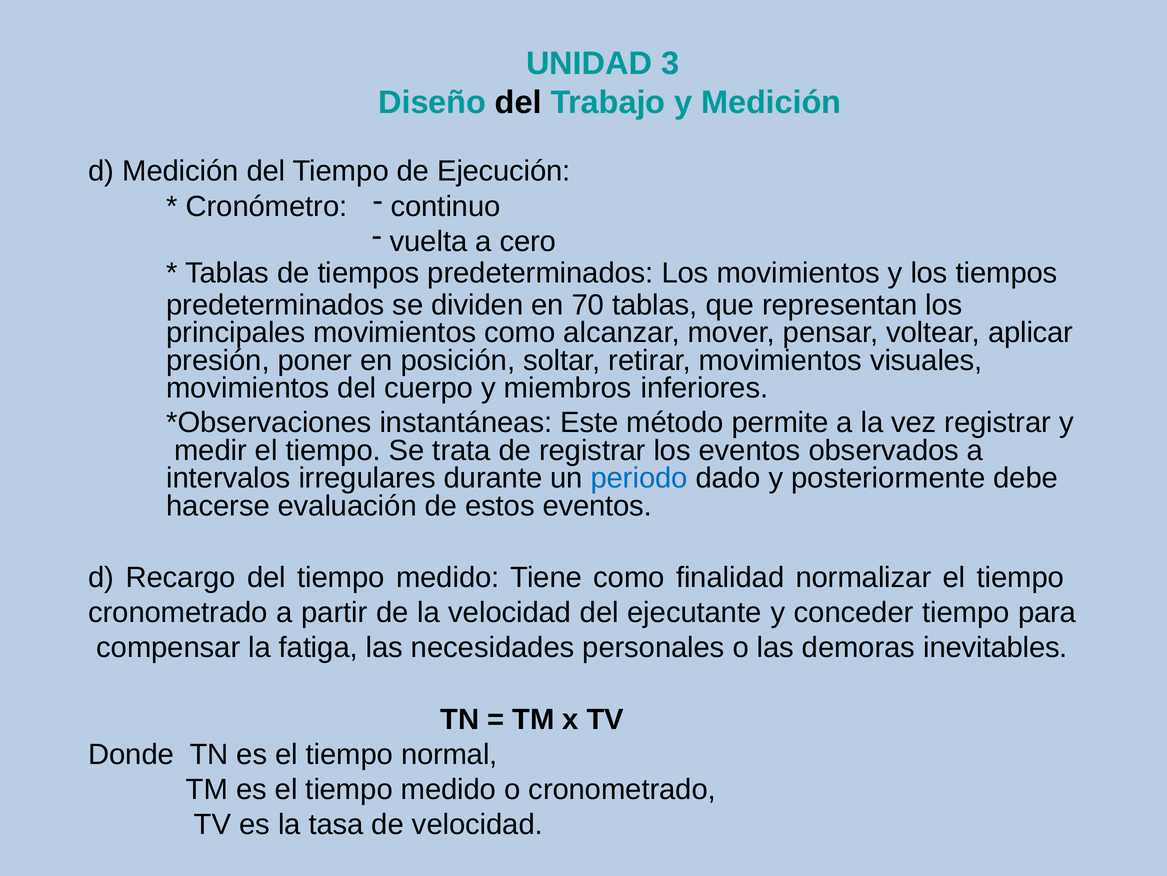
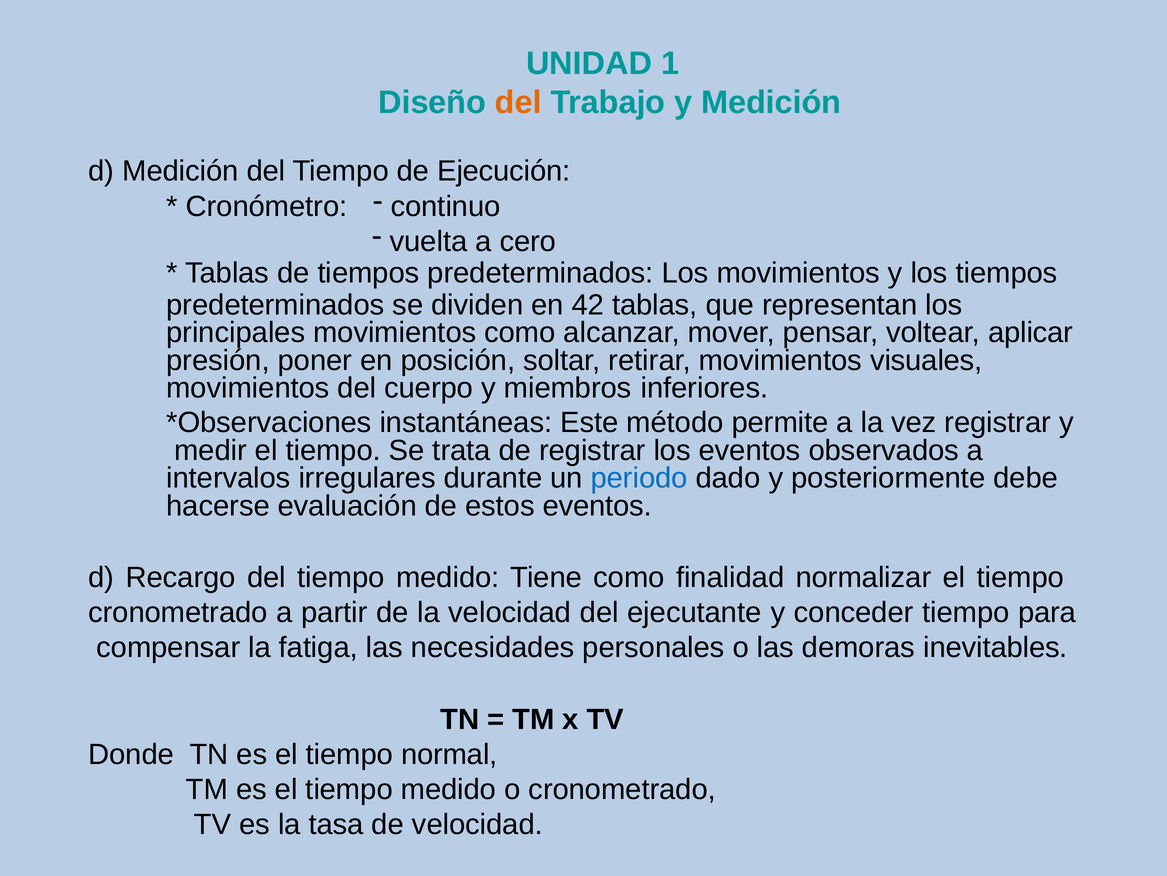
3: 3 -> 1
del at (518, 102) colour: black -> orange
70: 70 -> 42
